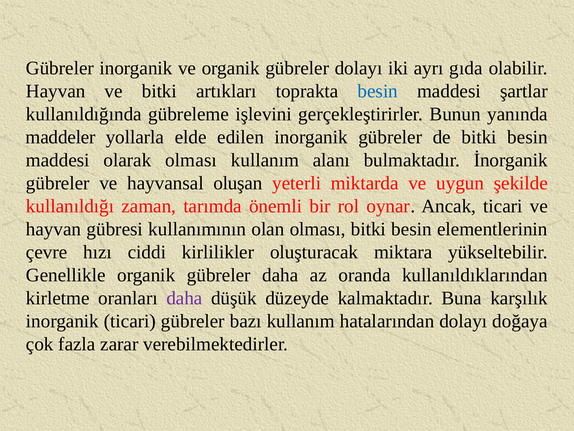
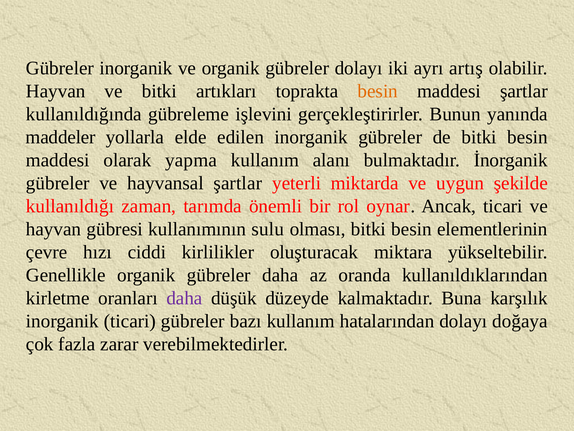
gıda: gıda -> artış
besin at (378, 91) colour: blue -> orange
olarak olması: olması -> yapma
hayvansal oluşan: oluşan -> şartlar
olan: olan -> sulu
